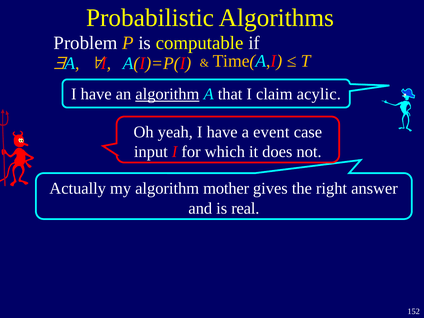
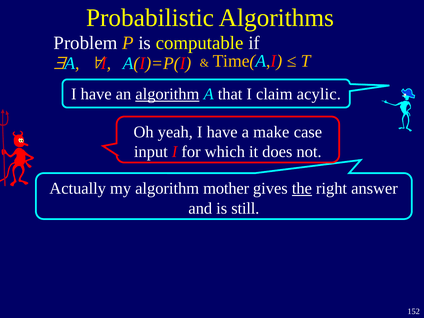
event: event -> make
the underline: none -> present
real: real -> still
